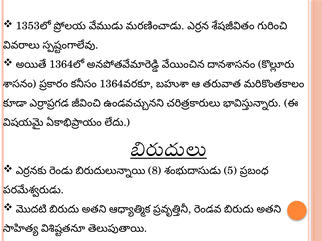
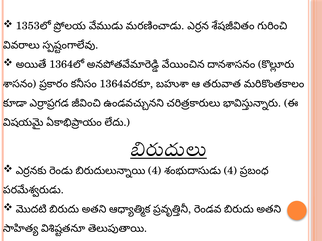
8 at (155, 171): 8 -> 4
5 at (230, 171): 5 -> 4
